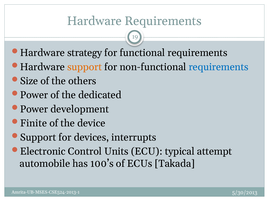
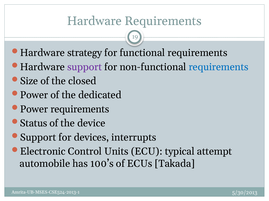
support at (85, 67) colour: orange -> purple
others: others -> closed
Power development: development -> requirements
Finite: Finite -> Status
